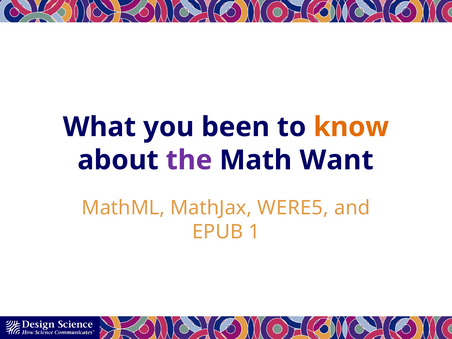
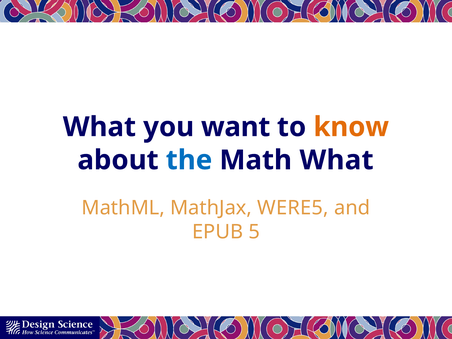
been: been -> want
the colour: purple -> blue
Math Want: Want -> What
1: 1 -> 5
